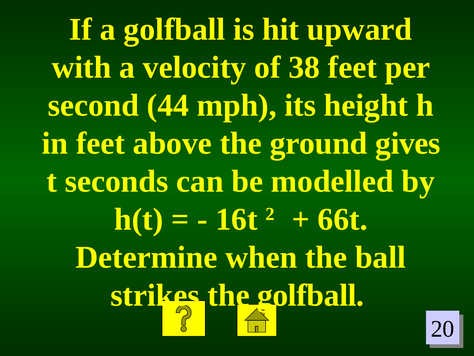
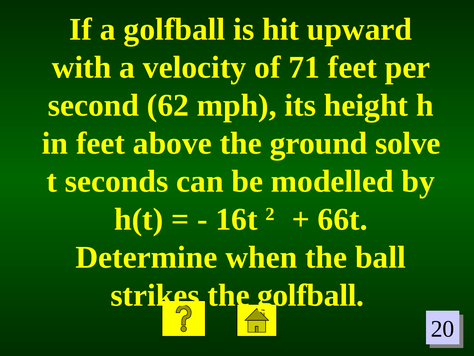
38: 38 -> 71
44: 44 -> 62
gives: gives -> solve
